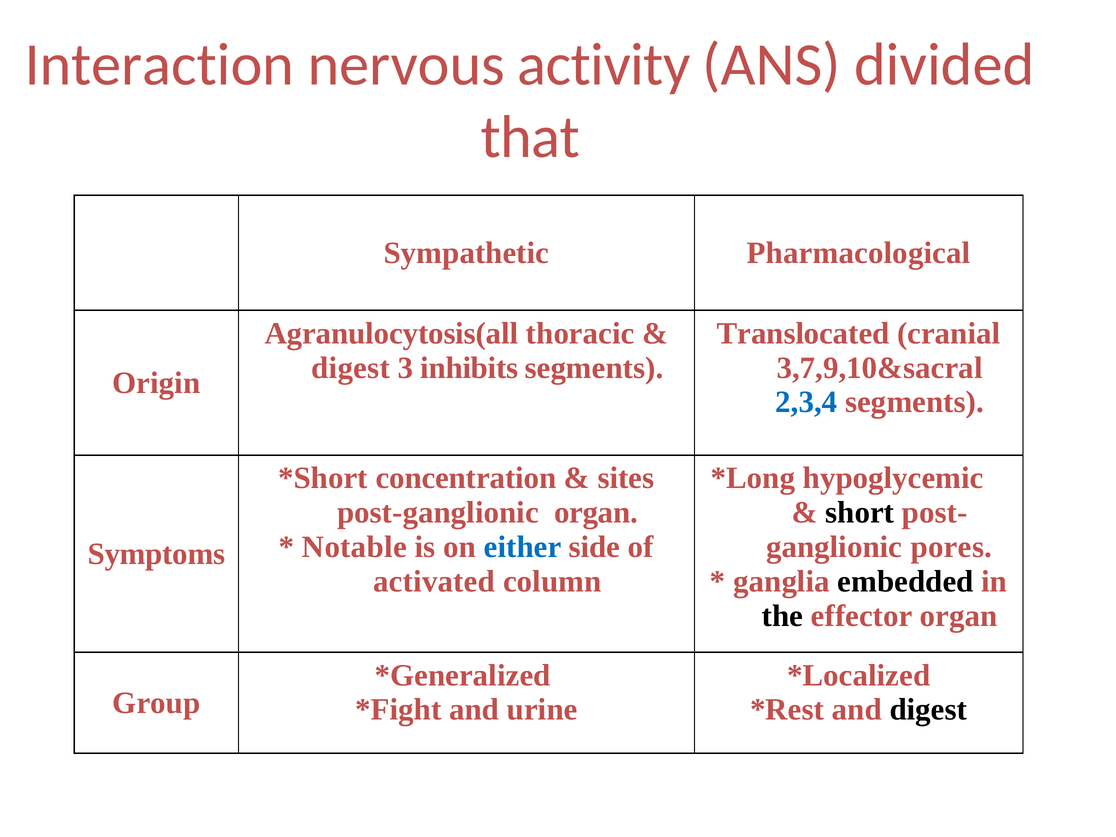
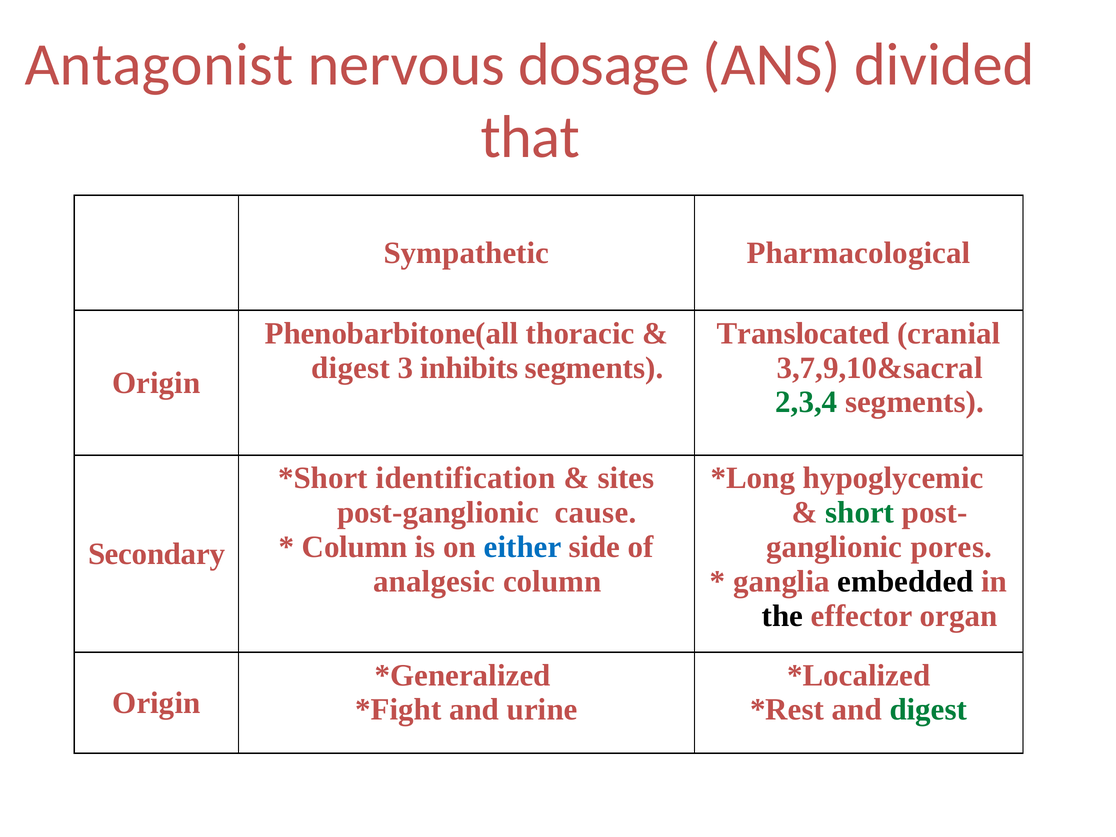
Interaction: Interaction -> Antagonist
activity: activity -> dosage
Agranulocytosis(all: Agranulocytosis(all -> Phenobarbitone(all
2,3,4 colour: blue -> green
concentration: concentration -> identification
post-ganglionic organ: organ -> cause
short colour: black -> green
Notable at (354, 547): Notable -> Column
Symptoms: Symptoms -> Secondary
activated: activated -> analgesic
Group at (156, 703): Group -> Origin
digest at (928, 710) colour: black -> green
